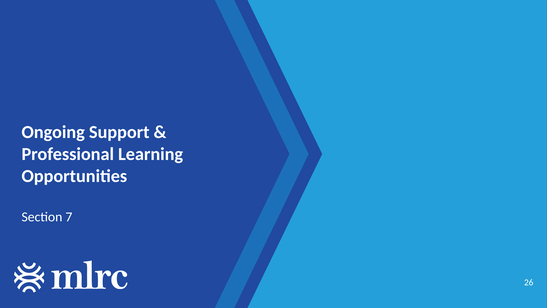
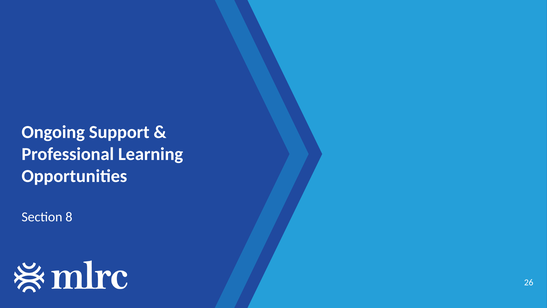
7: 7 -> 8
